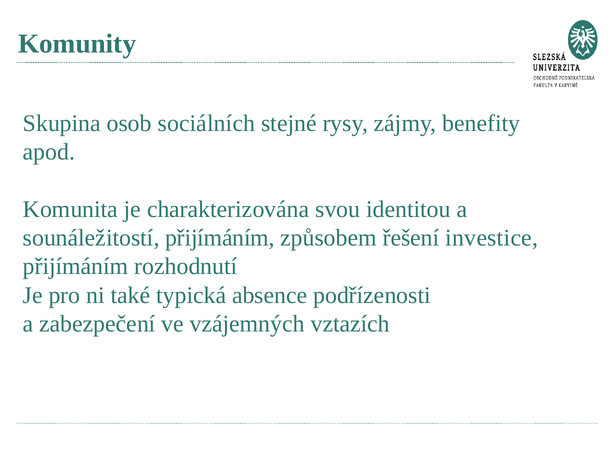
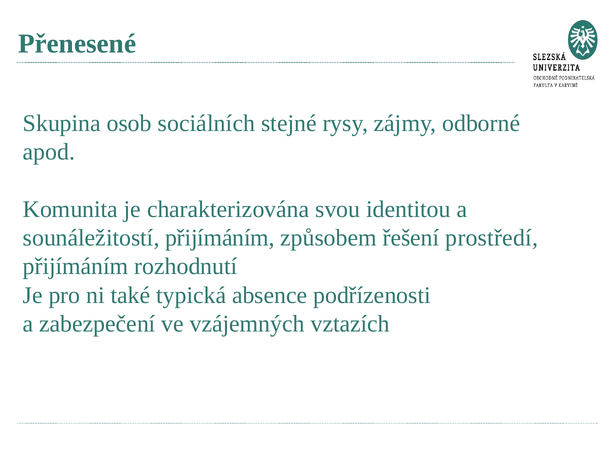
Komunity: Komunity -> Přenesené
benefity: benefity -> odborné
investice: investice -> prostředí
